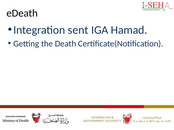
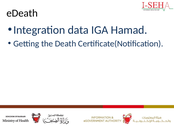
sent: sent -> data
